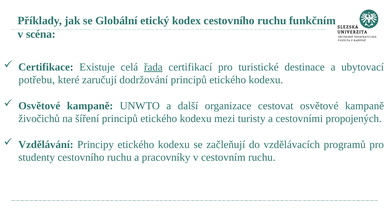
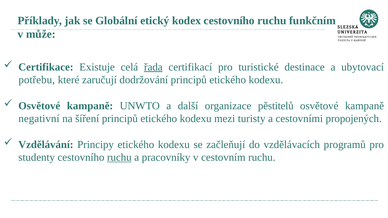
scéna: scéna -> může
cestovat: cestovat -> pěstitelů
živočichů: živočichů -> negativní
ruchu at (119, 158) underline: none -> present
